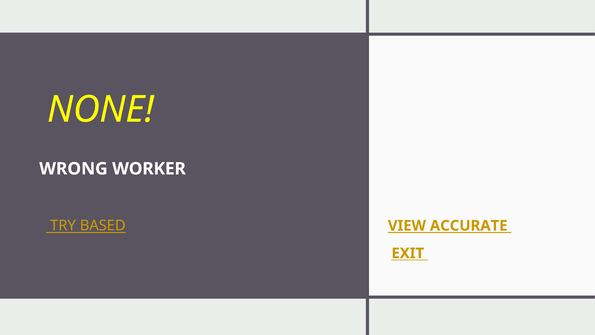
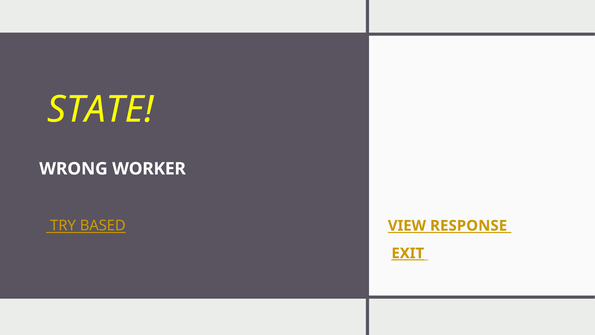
NONE: NONE -> STATE
ACCURATE: ACCURATE -> RESPONSE
EXIT underline: none -> present
